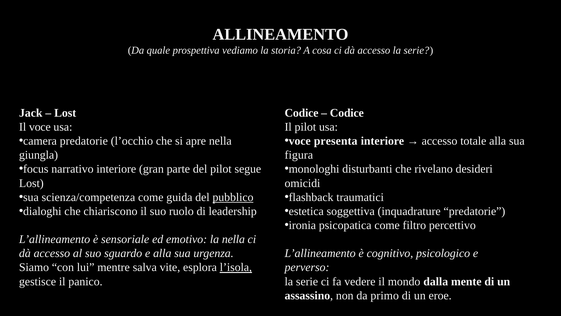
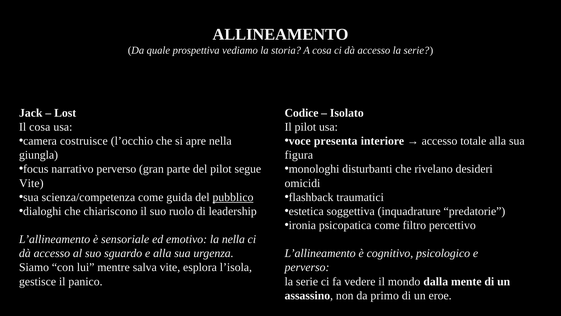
Codice at (347, 113): Codice -> Isolato
Il voce: voce -> cosa
camera predatorie: predatorie -> costruisce
narrativo interiore: interiore -> perverso
Lost at (31, 183): Lost -> Vite
l’isola underline: present -> none
